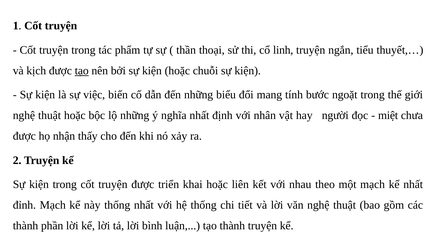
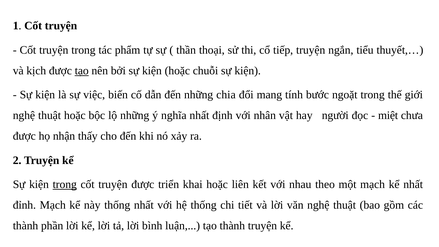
linh: linh -> tiếp
biểu: biểu -> chia
trong at (65, 184) underline: none -> present
